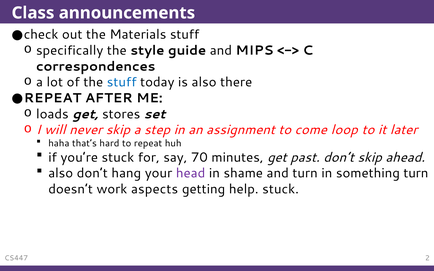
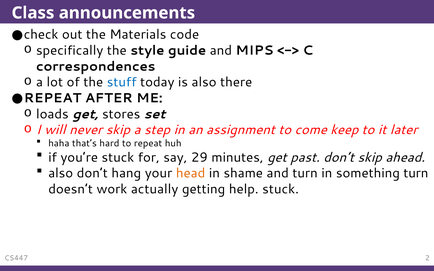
Materials stuff: stuff -> code
loop: loop -> keep
70: 70 -> 29
head colour: purple -> orange
aspects: aspects -> actually
